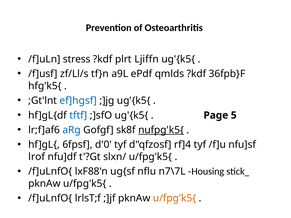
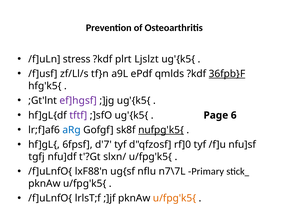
Ljiffn: Ljiffn -> Ljslzt
36fpb}F underline: none -> present
ef]hgsf colour: blue -> purple
tftf colour: blue -> purple
5: 5 -> 6
d'0: d'0 -> d'7
rf]4: rf]4 -> rf]0
lrof: lrof -> tgfj
Housing: Housing -> Primary
